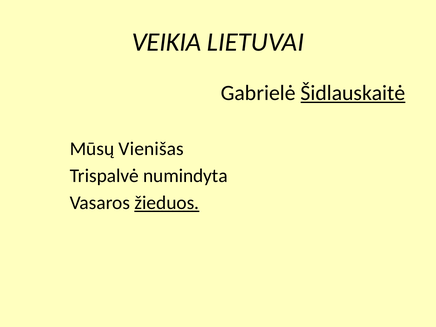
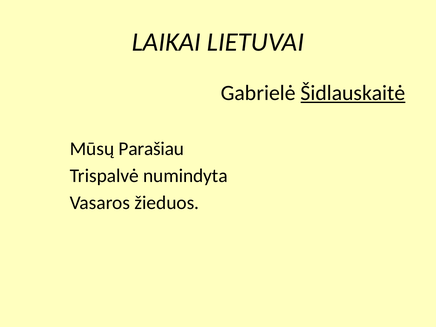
VEIKIA: VEIKIA -> LAIKAI
Vienišas: Vienišas -> Parašiau
žieduos underline: present -> none
